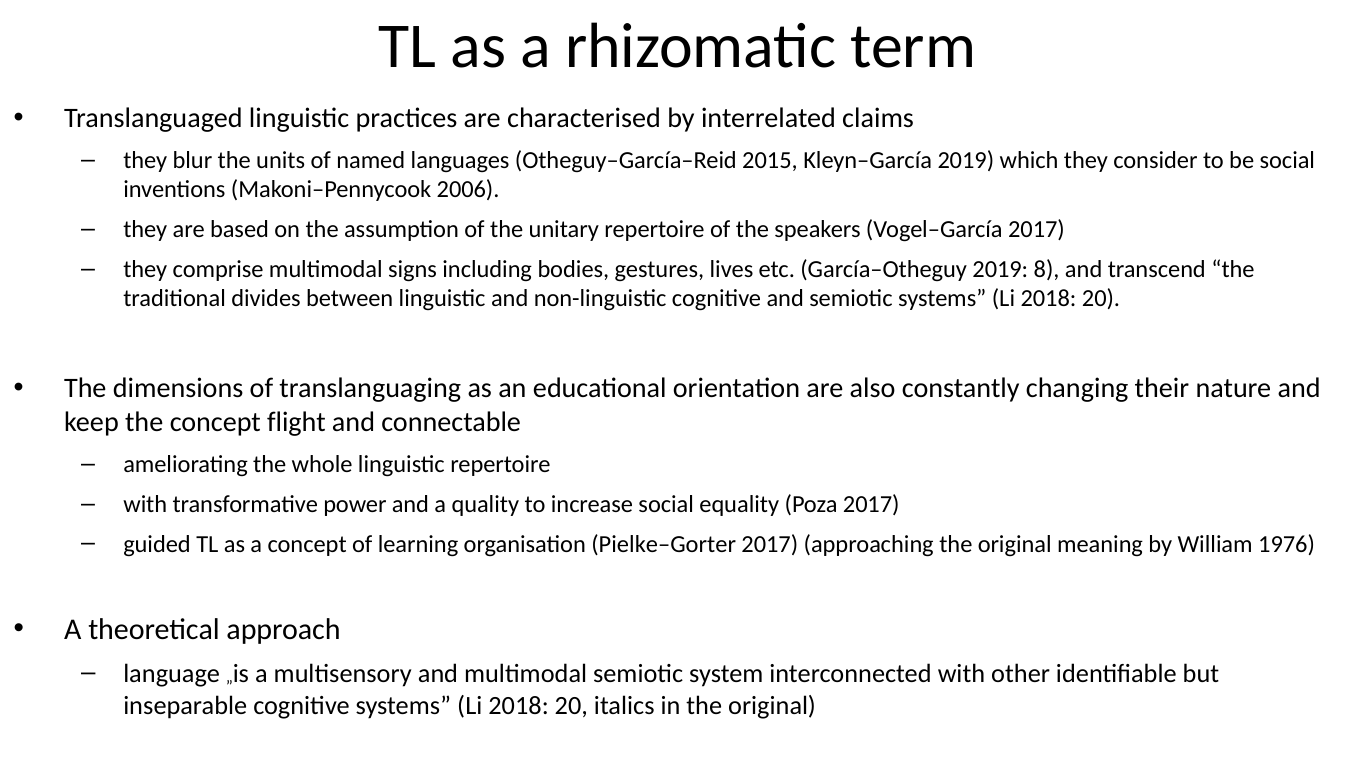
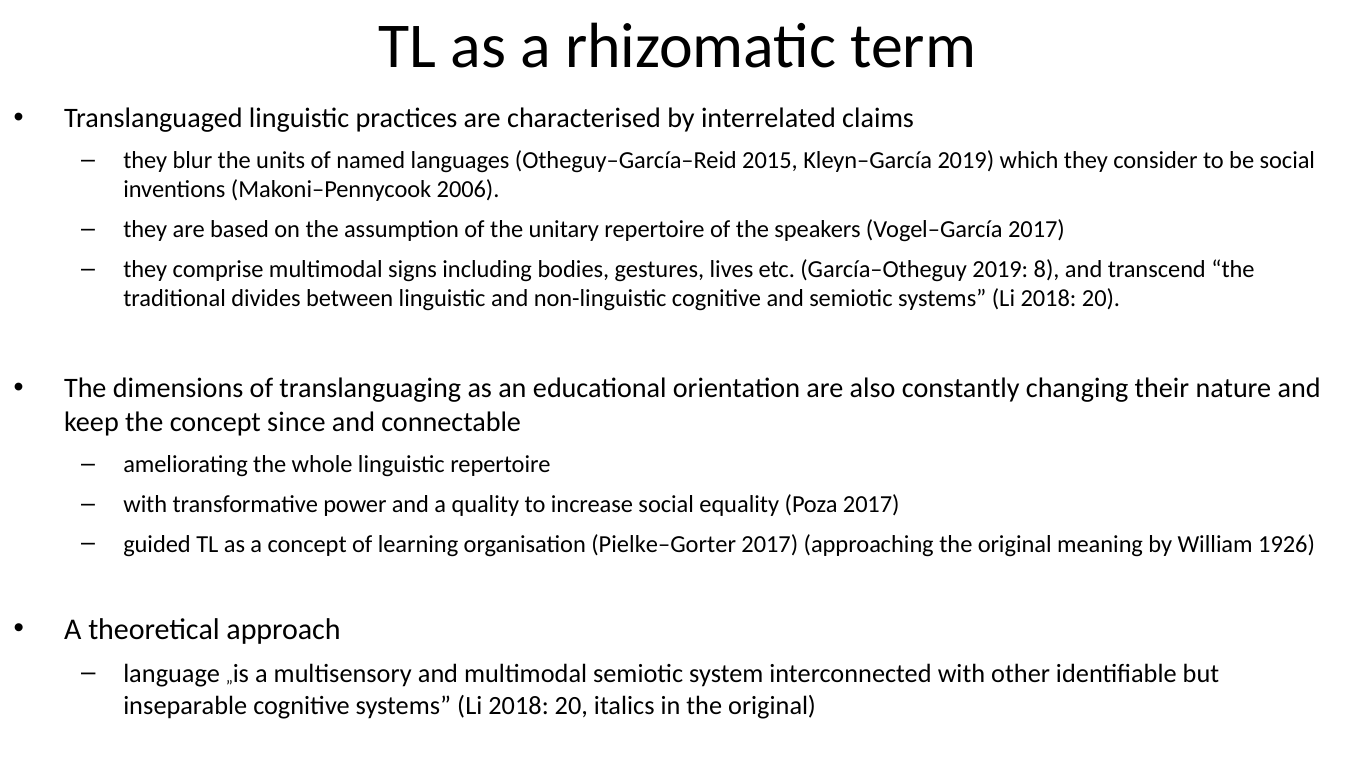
flight: flight -> since
1976: 1976 -> 1926
